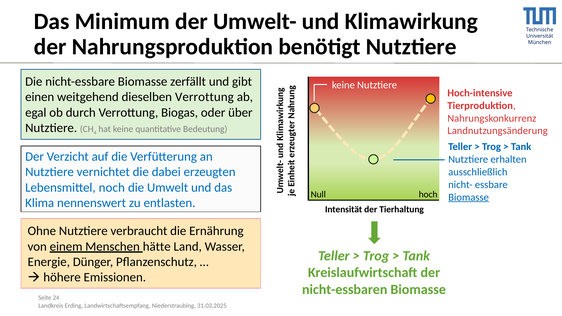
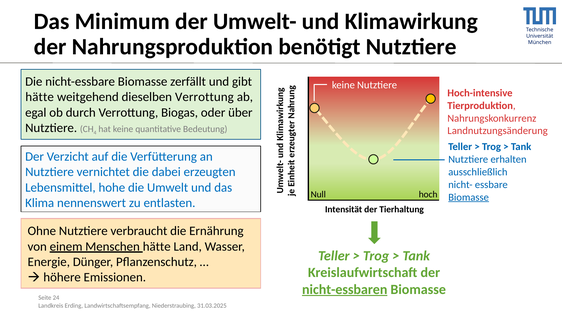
einen at (40, 97): einen -> hätte
Lebensmittel noch: noch -> hohe
nicht-essbaren underline: none -> present
